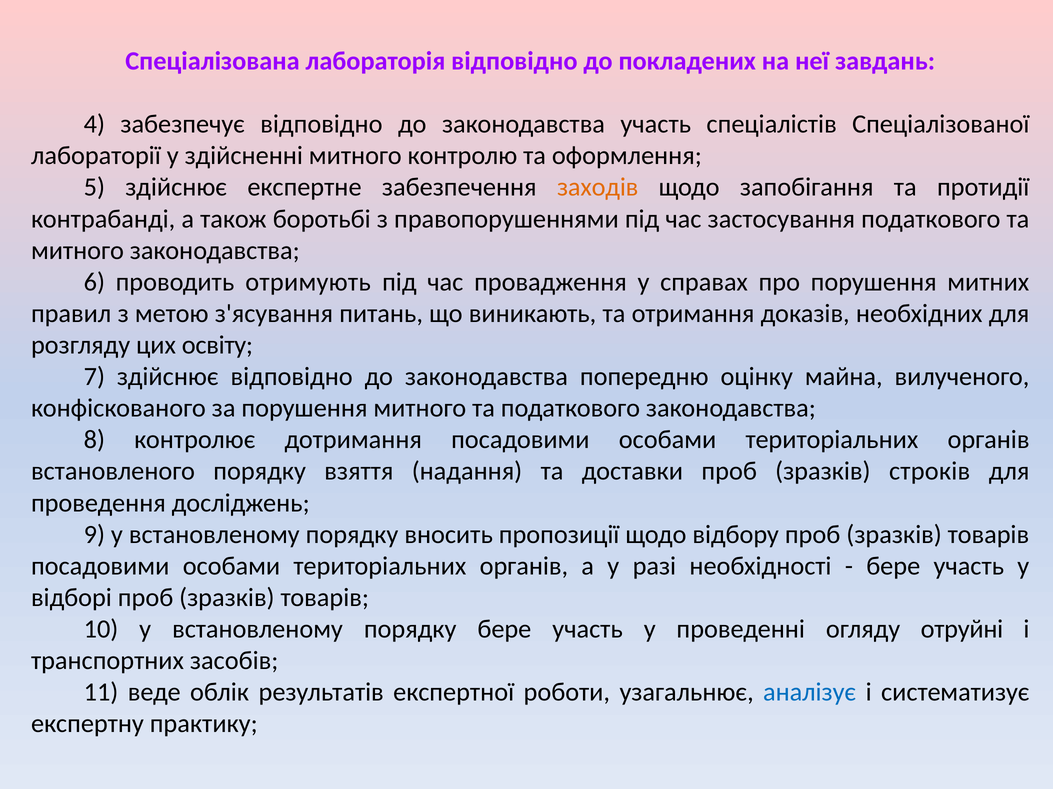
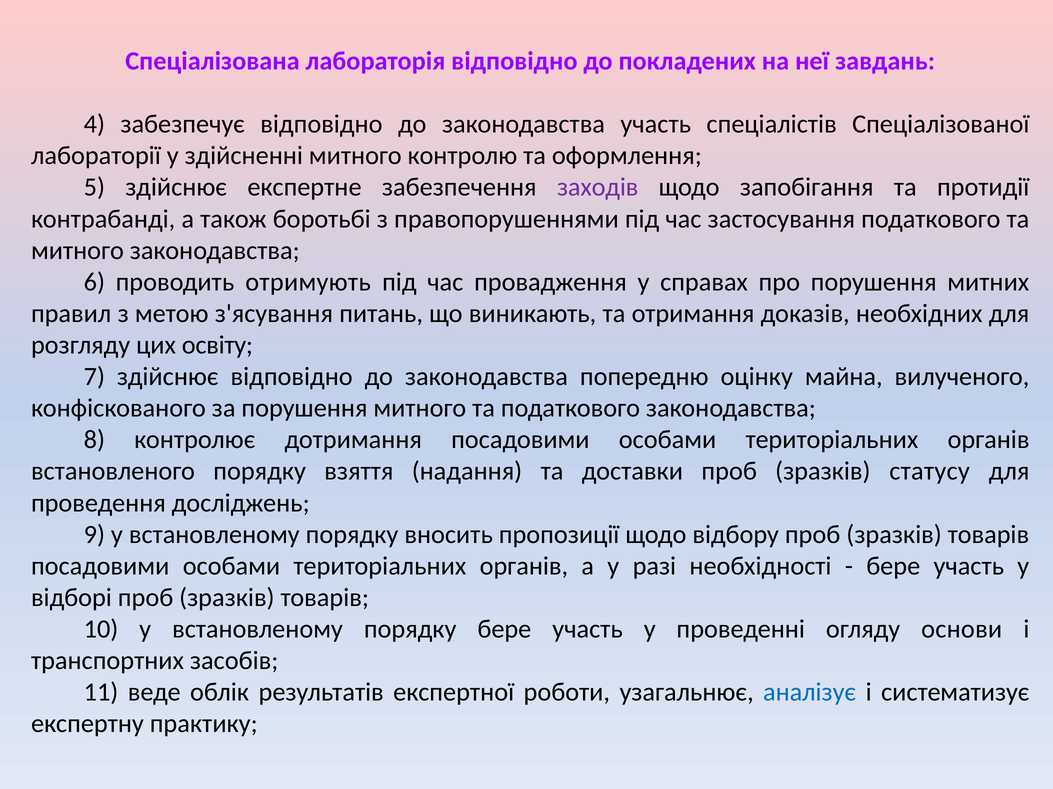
заходів colour: orange -> purple
строків: строків -> статусу
отруйні: отруйні -> основи
